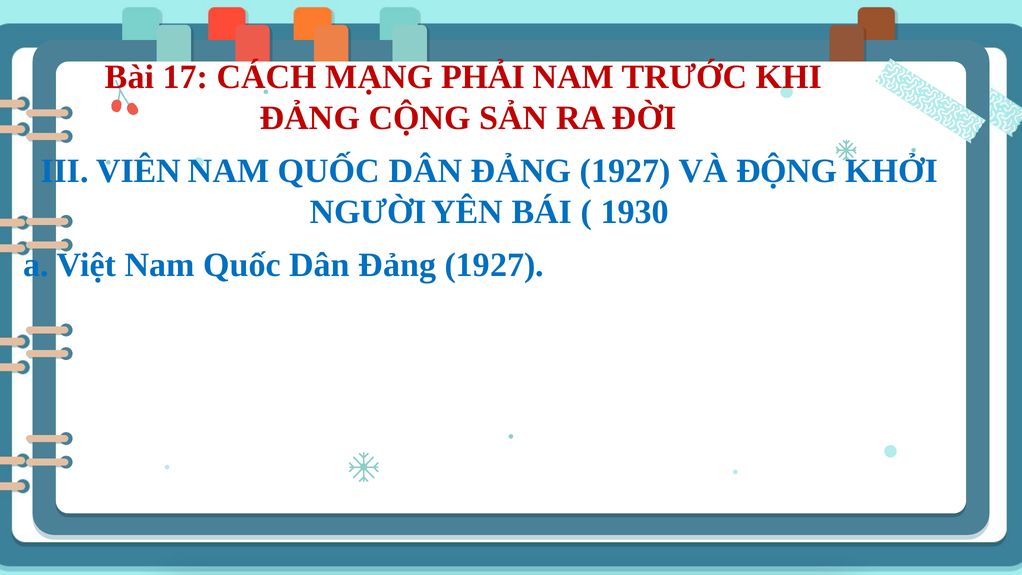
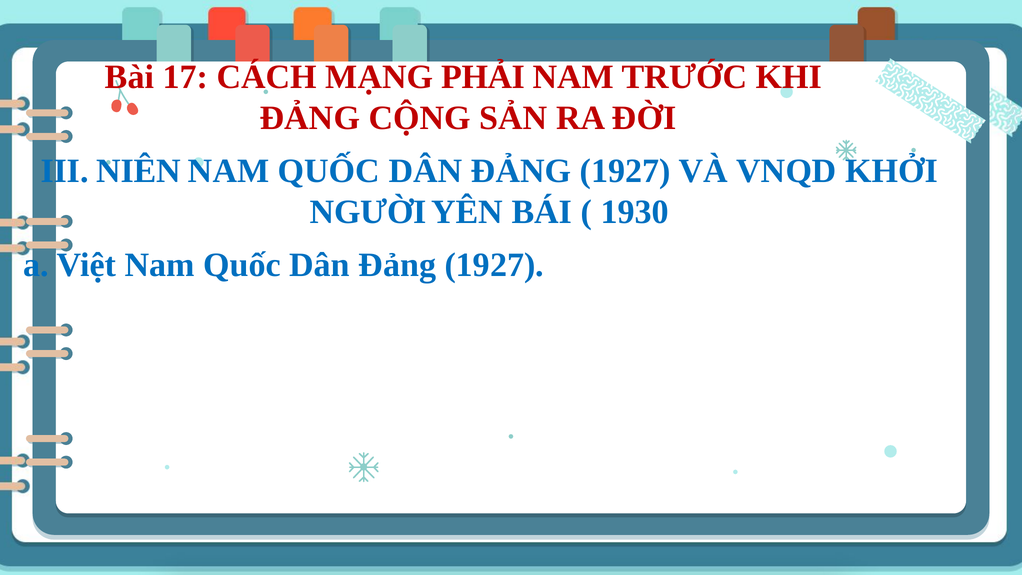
VIÊN: VIÊN -> NIÊN
ĐỘNG: ĐỘNG -> VNQD
